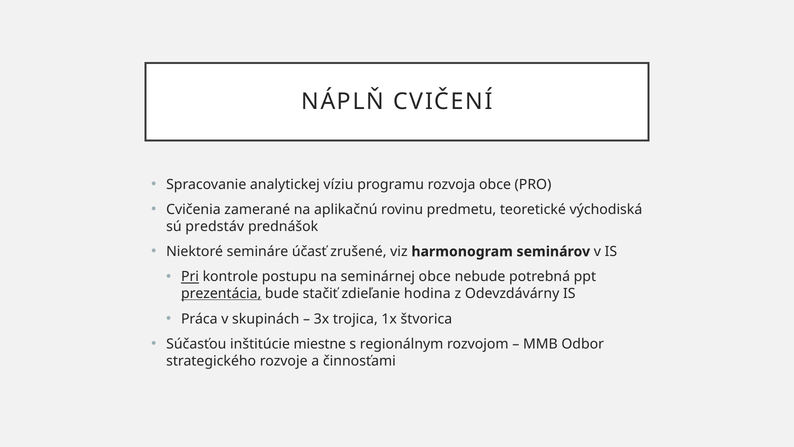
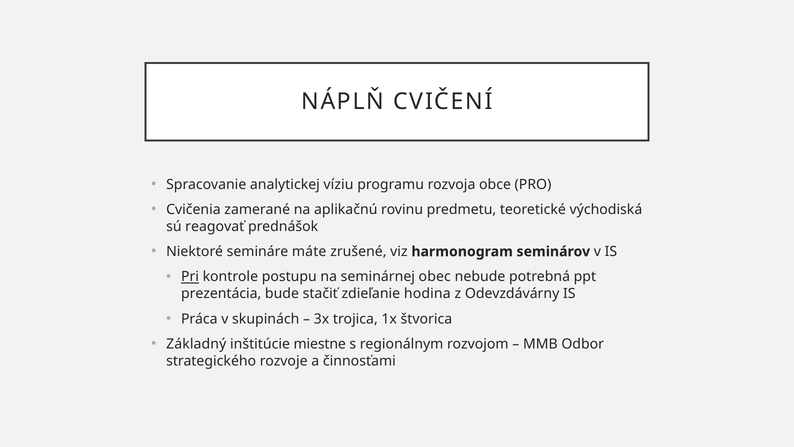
predstáv: predstáv -> reagovať
účasť: účasť -> máte
seminárnej obce: obce -> obec
prezentácia underline: present -> none
Súčasťou: Súčasťou -> Základný
